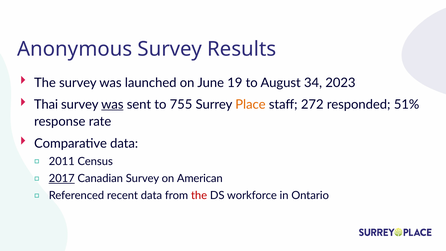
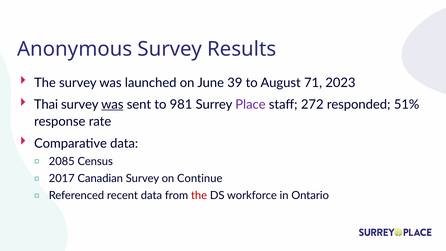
19: 19 -> 39
34: 34 -> 71
755: 755 -> 981
Place colour: orange -> purple
2011: 2011 -> 2085
2017 underline: present -> none
American: American -> Continue
